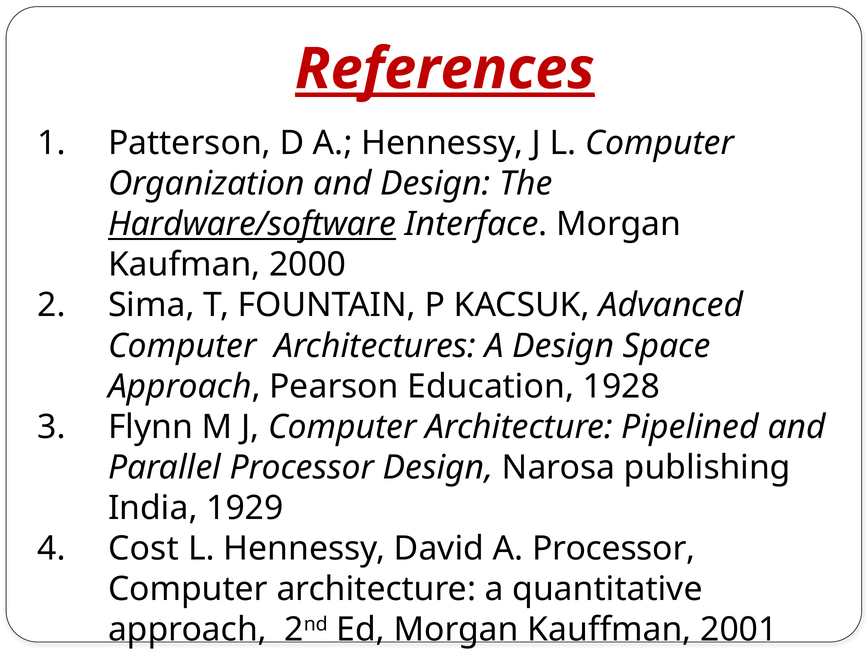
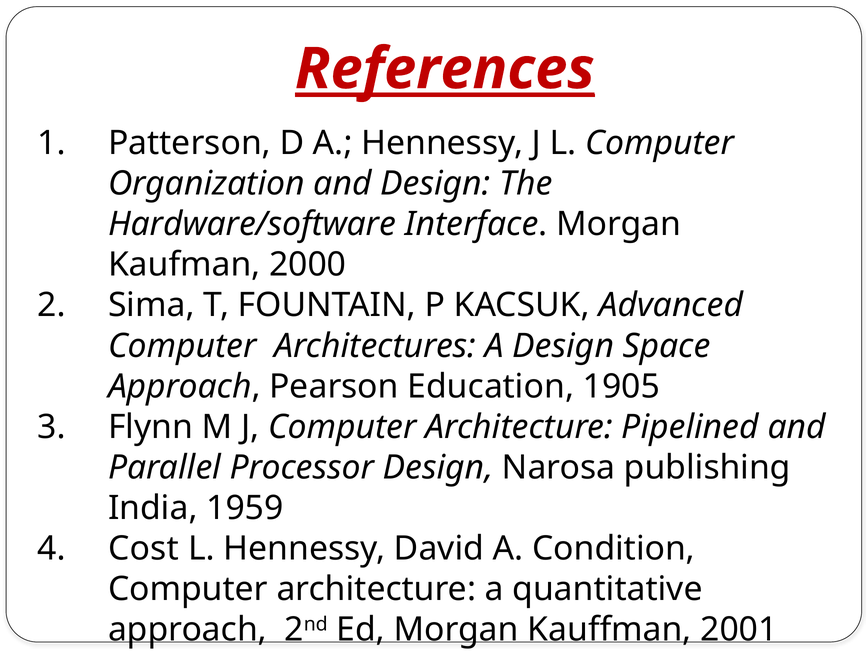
Hardware/software underline: present -> none
1928: 1928 -> 1905
1929: 1929 -> 1959
A Processor: Processor -> Condition
